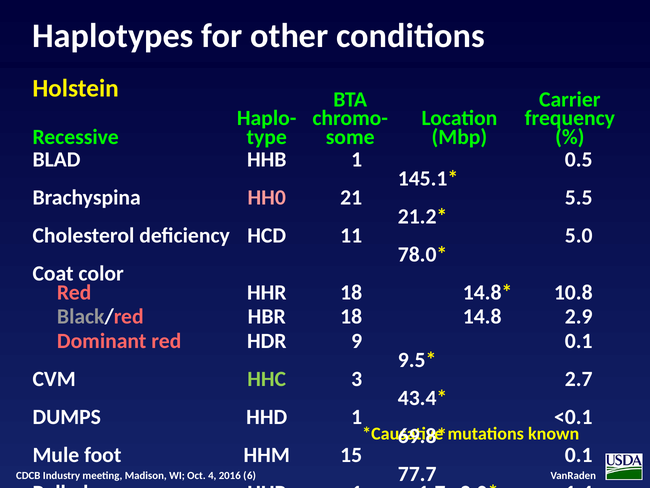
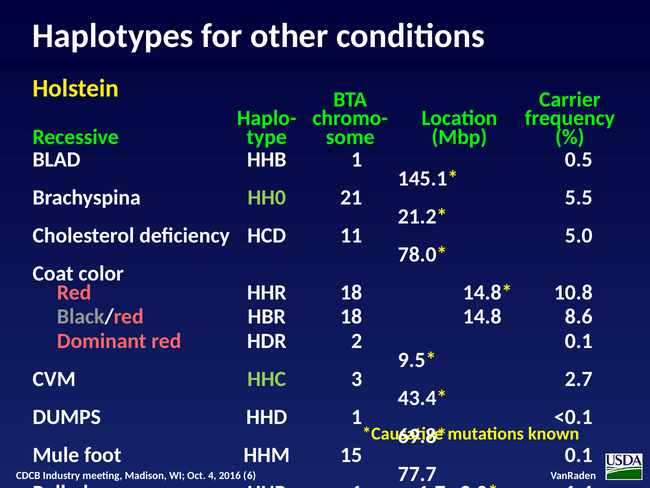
HH0 colour: pink -> light green
2.9: 2.9 -> 8.6
9: 9 -> 2
